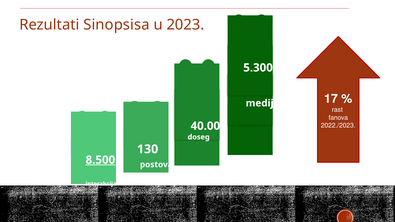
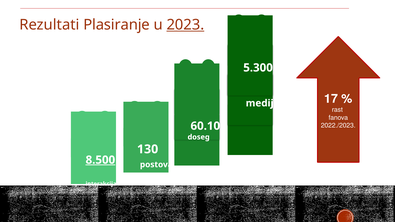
Sinopsisa: Sinopsisa -> Plasiranje
2023 underline: none -> present
40.000: 40.000 -> 60.100
